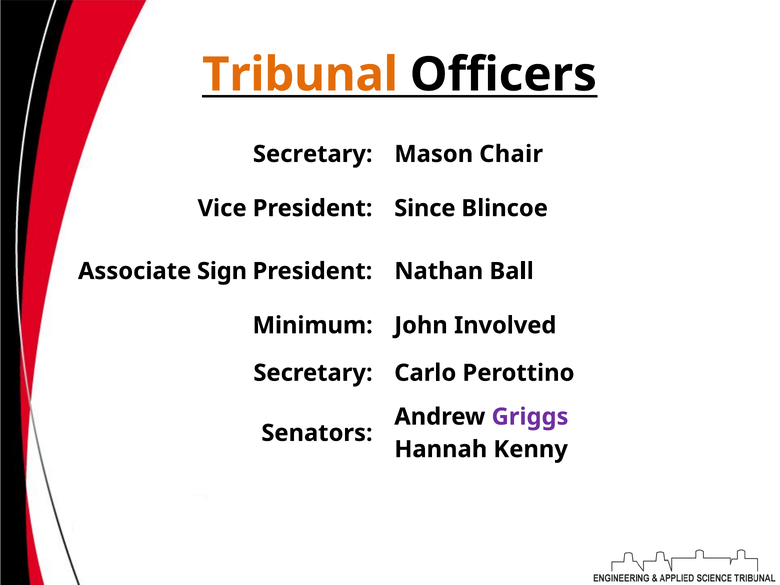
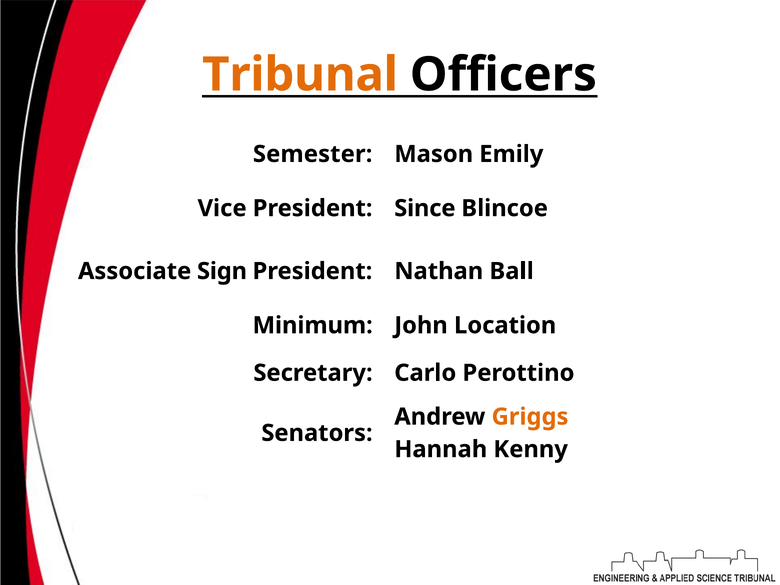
Secretary at (313, 154): Secretary -> Semester
Chair: Chair -> Emily
Involved: Involved -> Location
Griggs colour: purple -> orange
